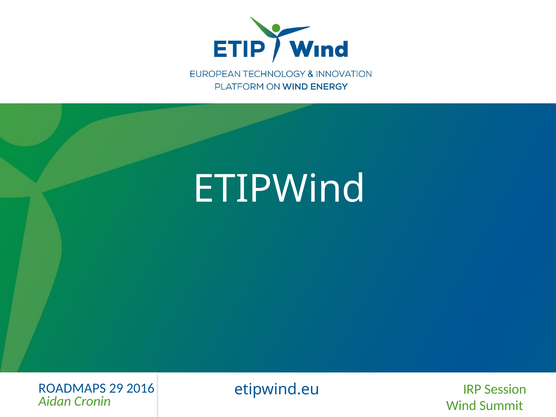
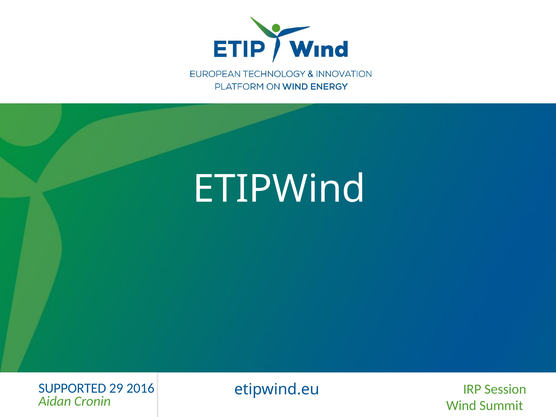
ROADMAPS: ROADMAPS -> SUPPORTED
